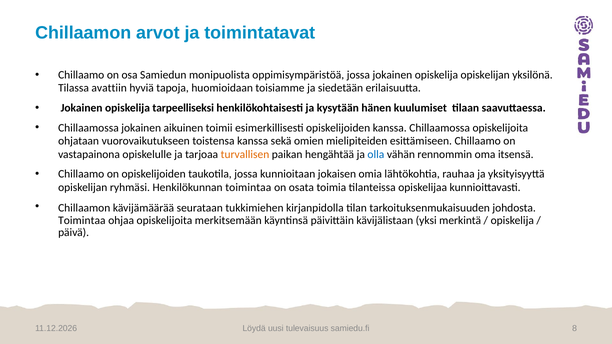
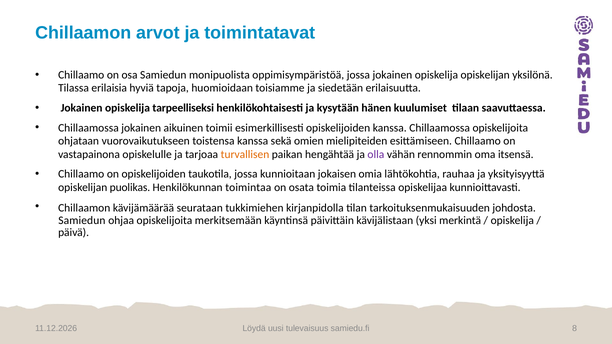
avattiin: avattiin -> erilaisia
olla colour: blue -> purple
ryhmäsi: ryhmäsi -> puolikas
Toimintaa at (82, 220): Toimintaa -> Samiedun
